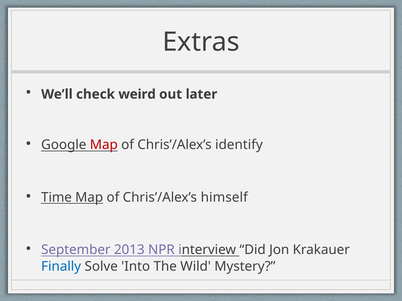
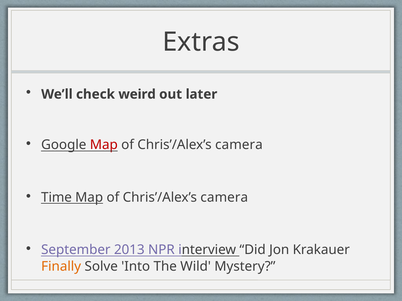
identify at (239, 145): identify -> camera
himself at (224, 198): himself -> camera
Finally colour: blue -> orange
